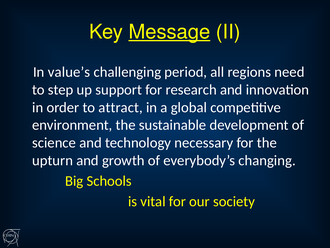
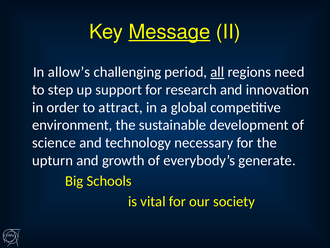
value’s: value’s -> allow’s
all underline: none -> present
changing: changing -> generate
